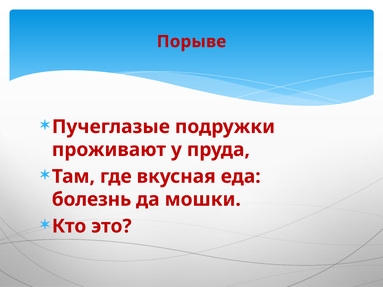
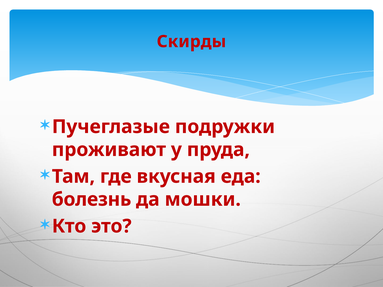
Порыве: Порыве -> Скирды
